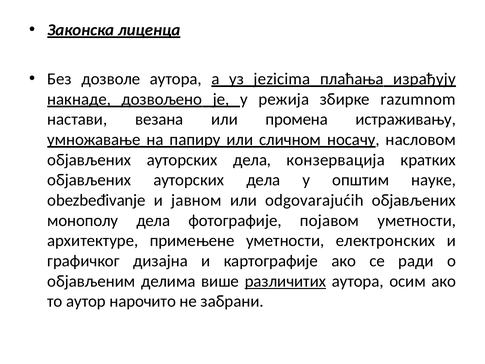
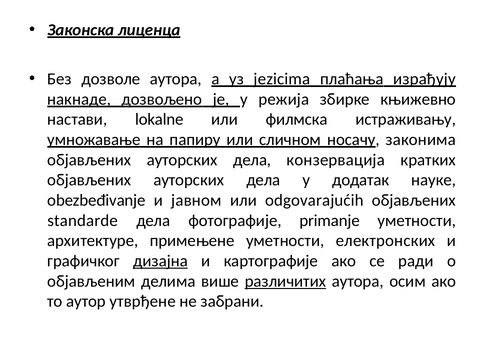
razumnom: razumnom -> књижевно
везана: везана -> lokalne
промена: промена -> филмска
насловом: насловом -> законима
општим: општим -> додатак
монополу: монополу -> standarde
појавом: појавом -> primanje
дизајна underline: none -> present
нарочито: нарочито -> утврђене
